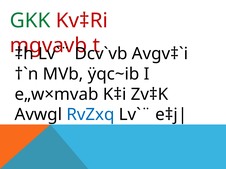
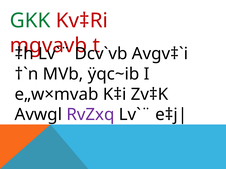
RvZxq colour: blue -> purple
